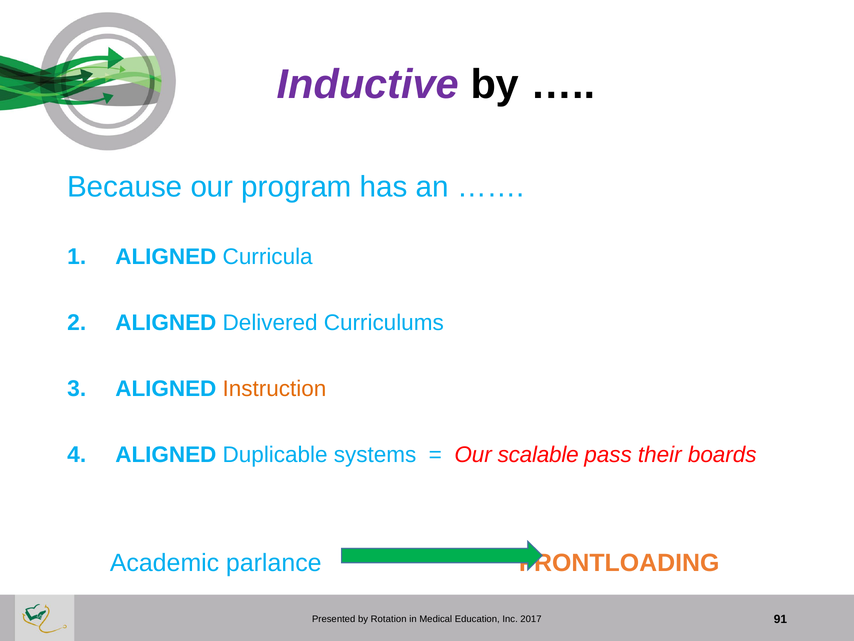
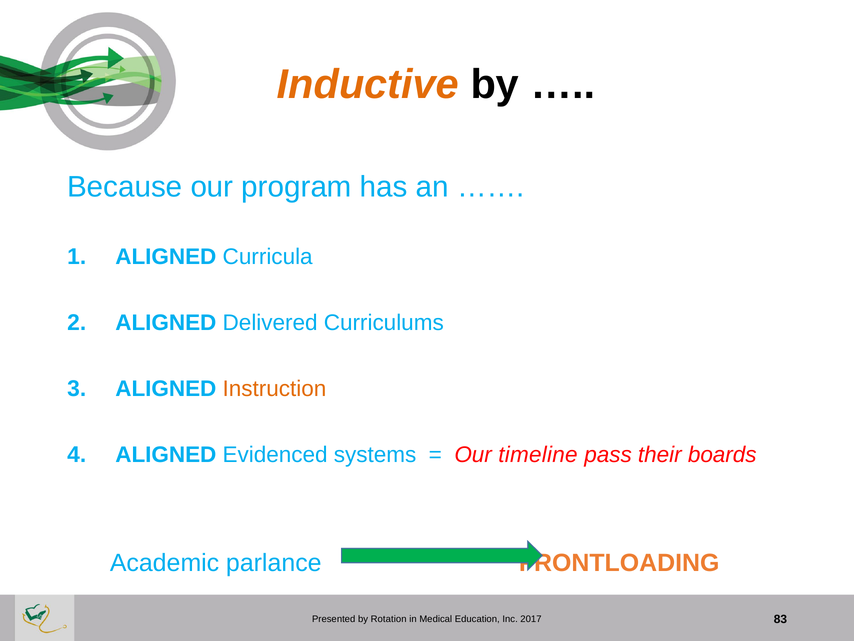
Inductive colour: purple -> orange
Duplicable: Duplicable -> Evidenced
scalable: scalable -> timeline
91: 91 -> 83
